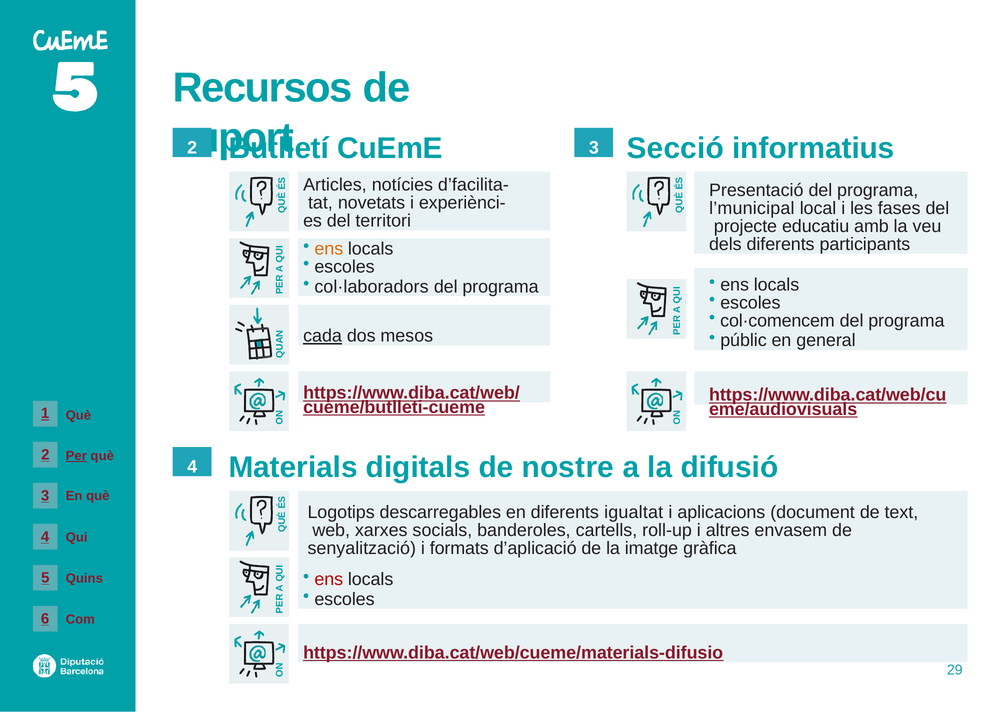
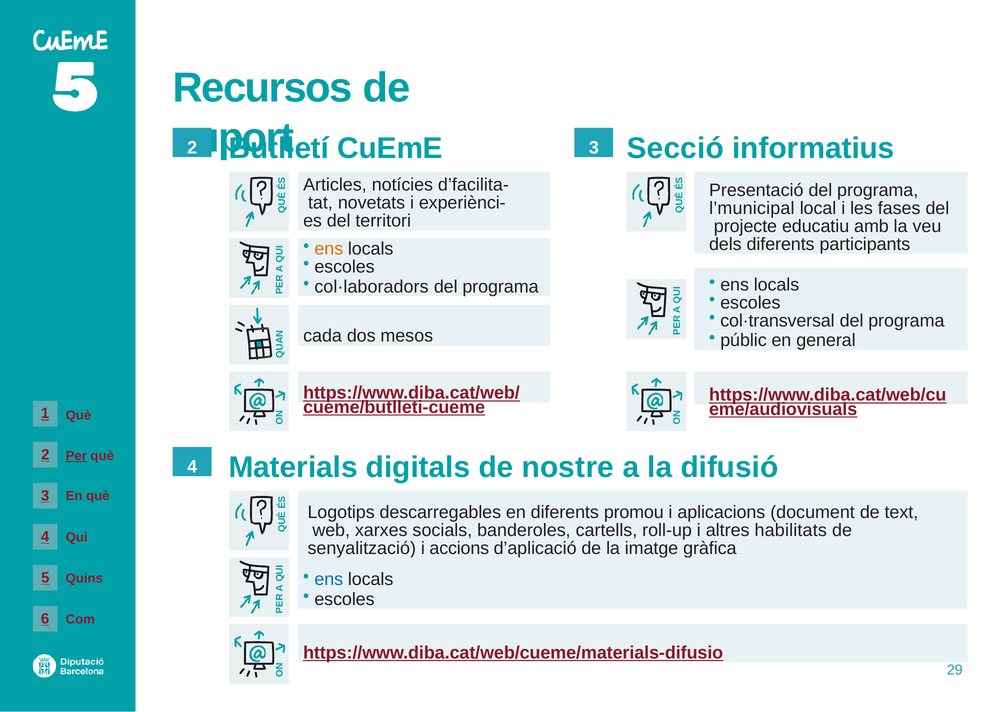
col·comencem: col·comencem -> col·transversal
cada underline: present -> none
igualtat: igualtat -> promou
envasem: envasem -> habilitats
formats: formats -> accions
ens at (329, 579) colour: red -> blue
